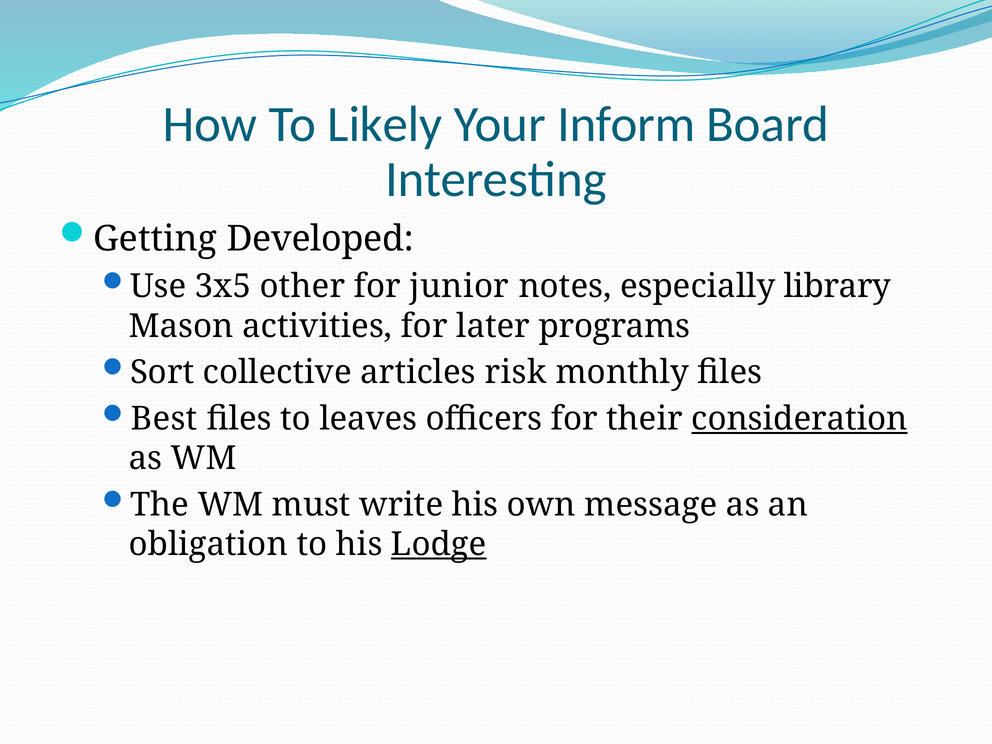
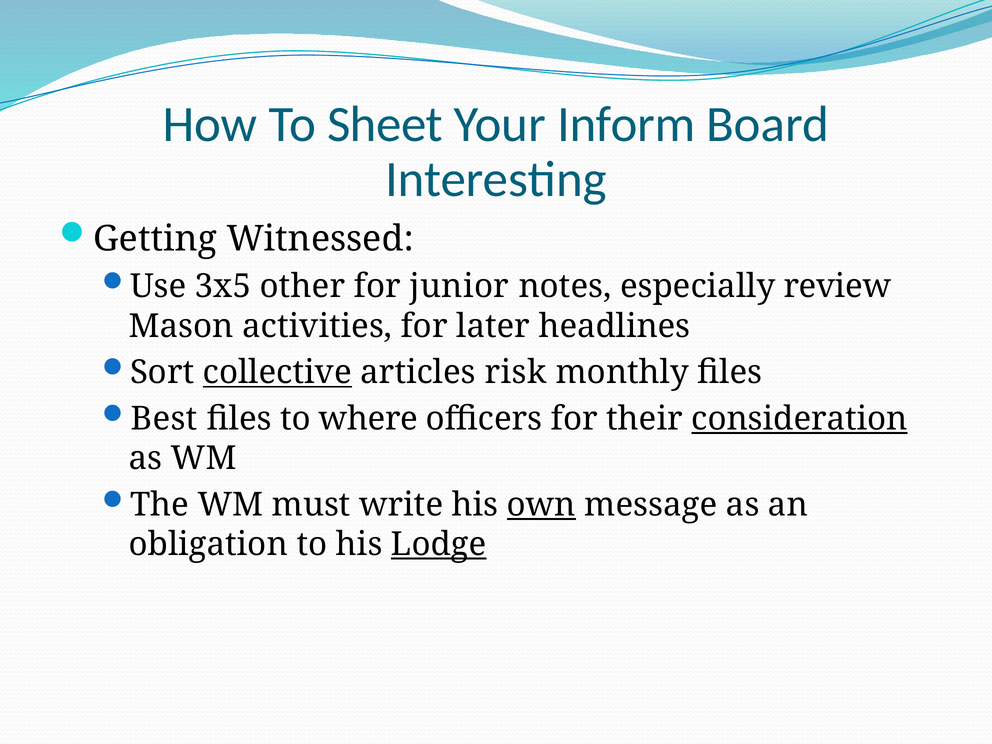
Likely: Likely -> Sheet
Developed: Developed -> Witnessed
library: library -> review
programs: programs -> headlines
collective underline: none -> present
leaves: leaves -> where
own underline: none -> present
